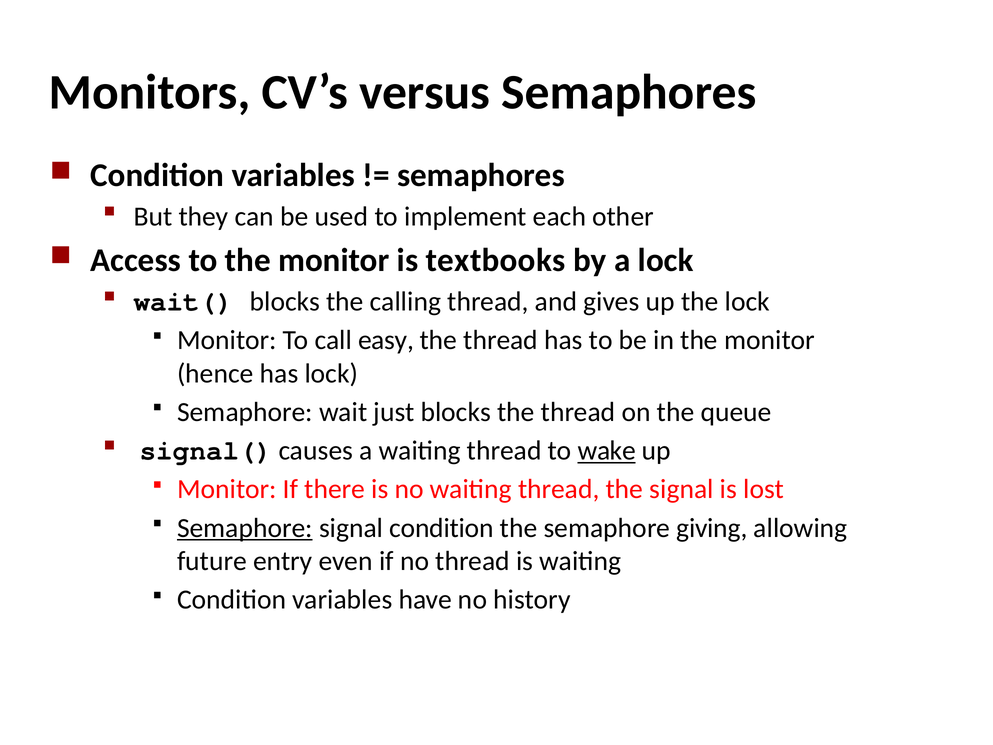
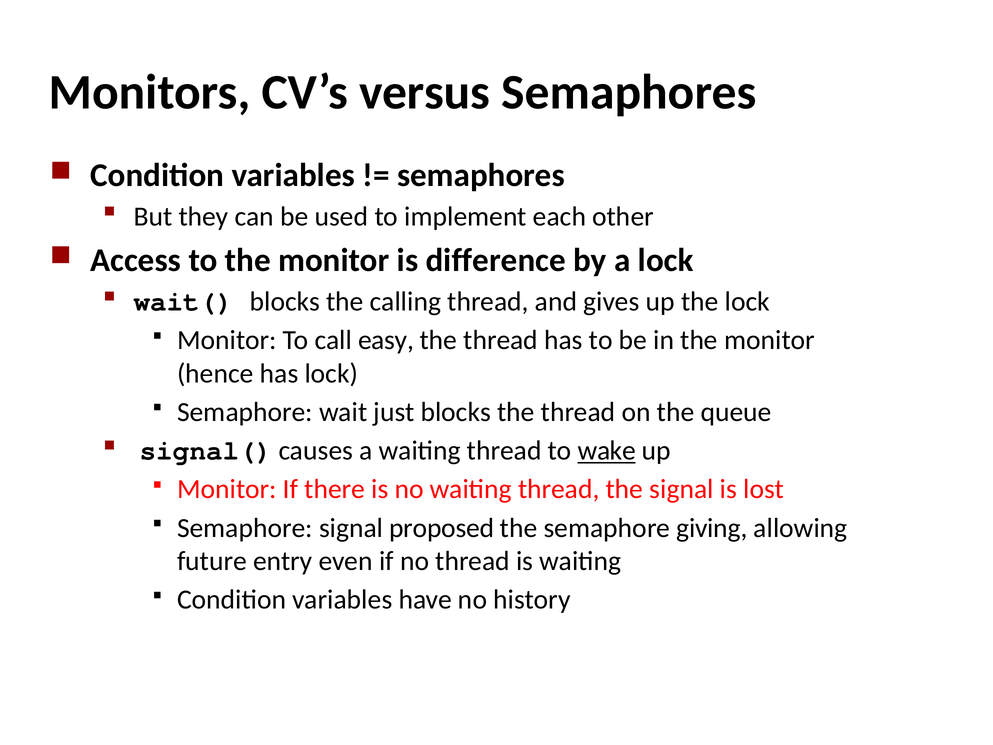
textbooks: textbooks -> difference
Semaphore at (245, 528) underline: present -> none
signal condition: condition -> proposed
